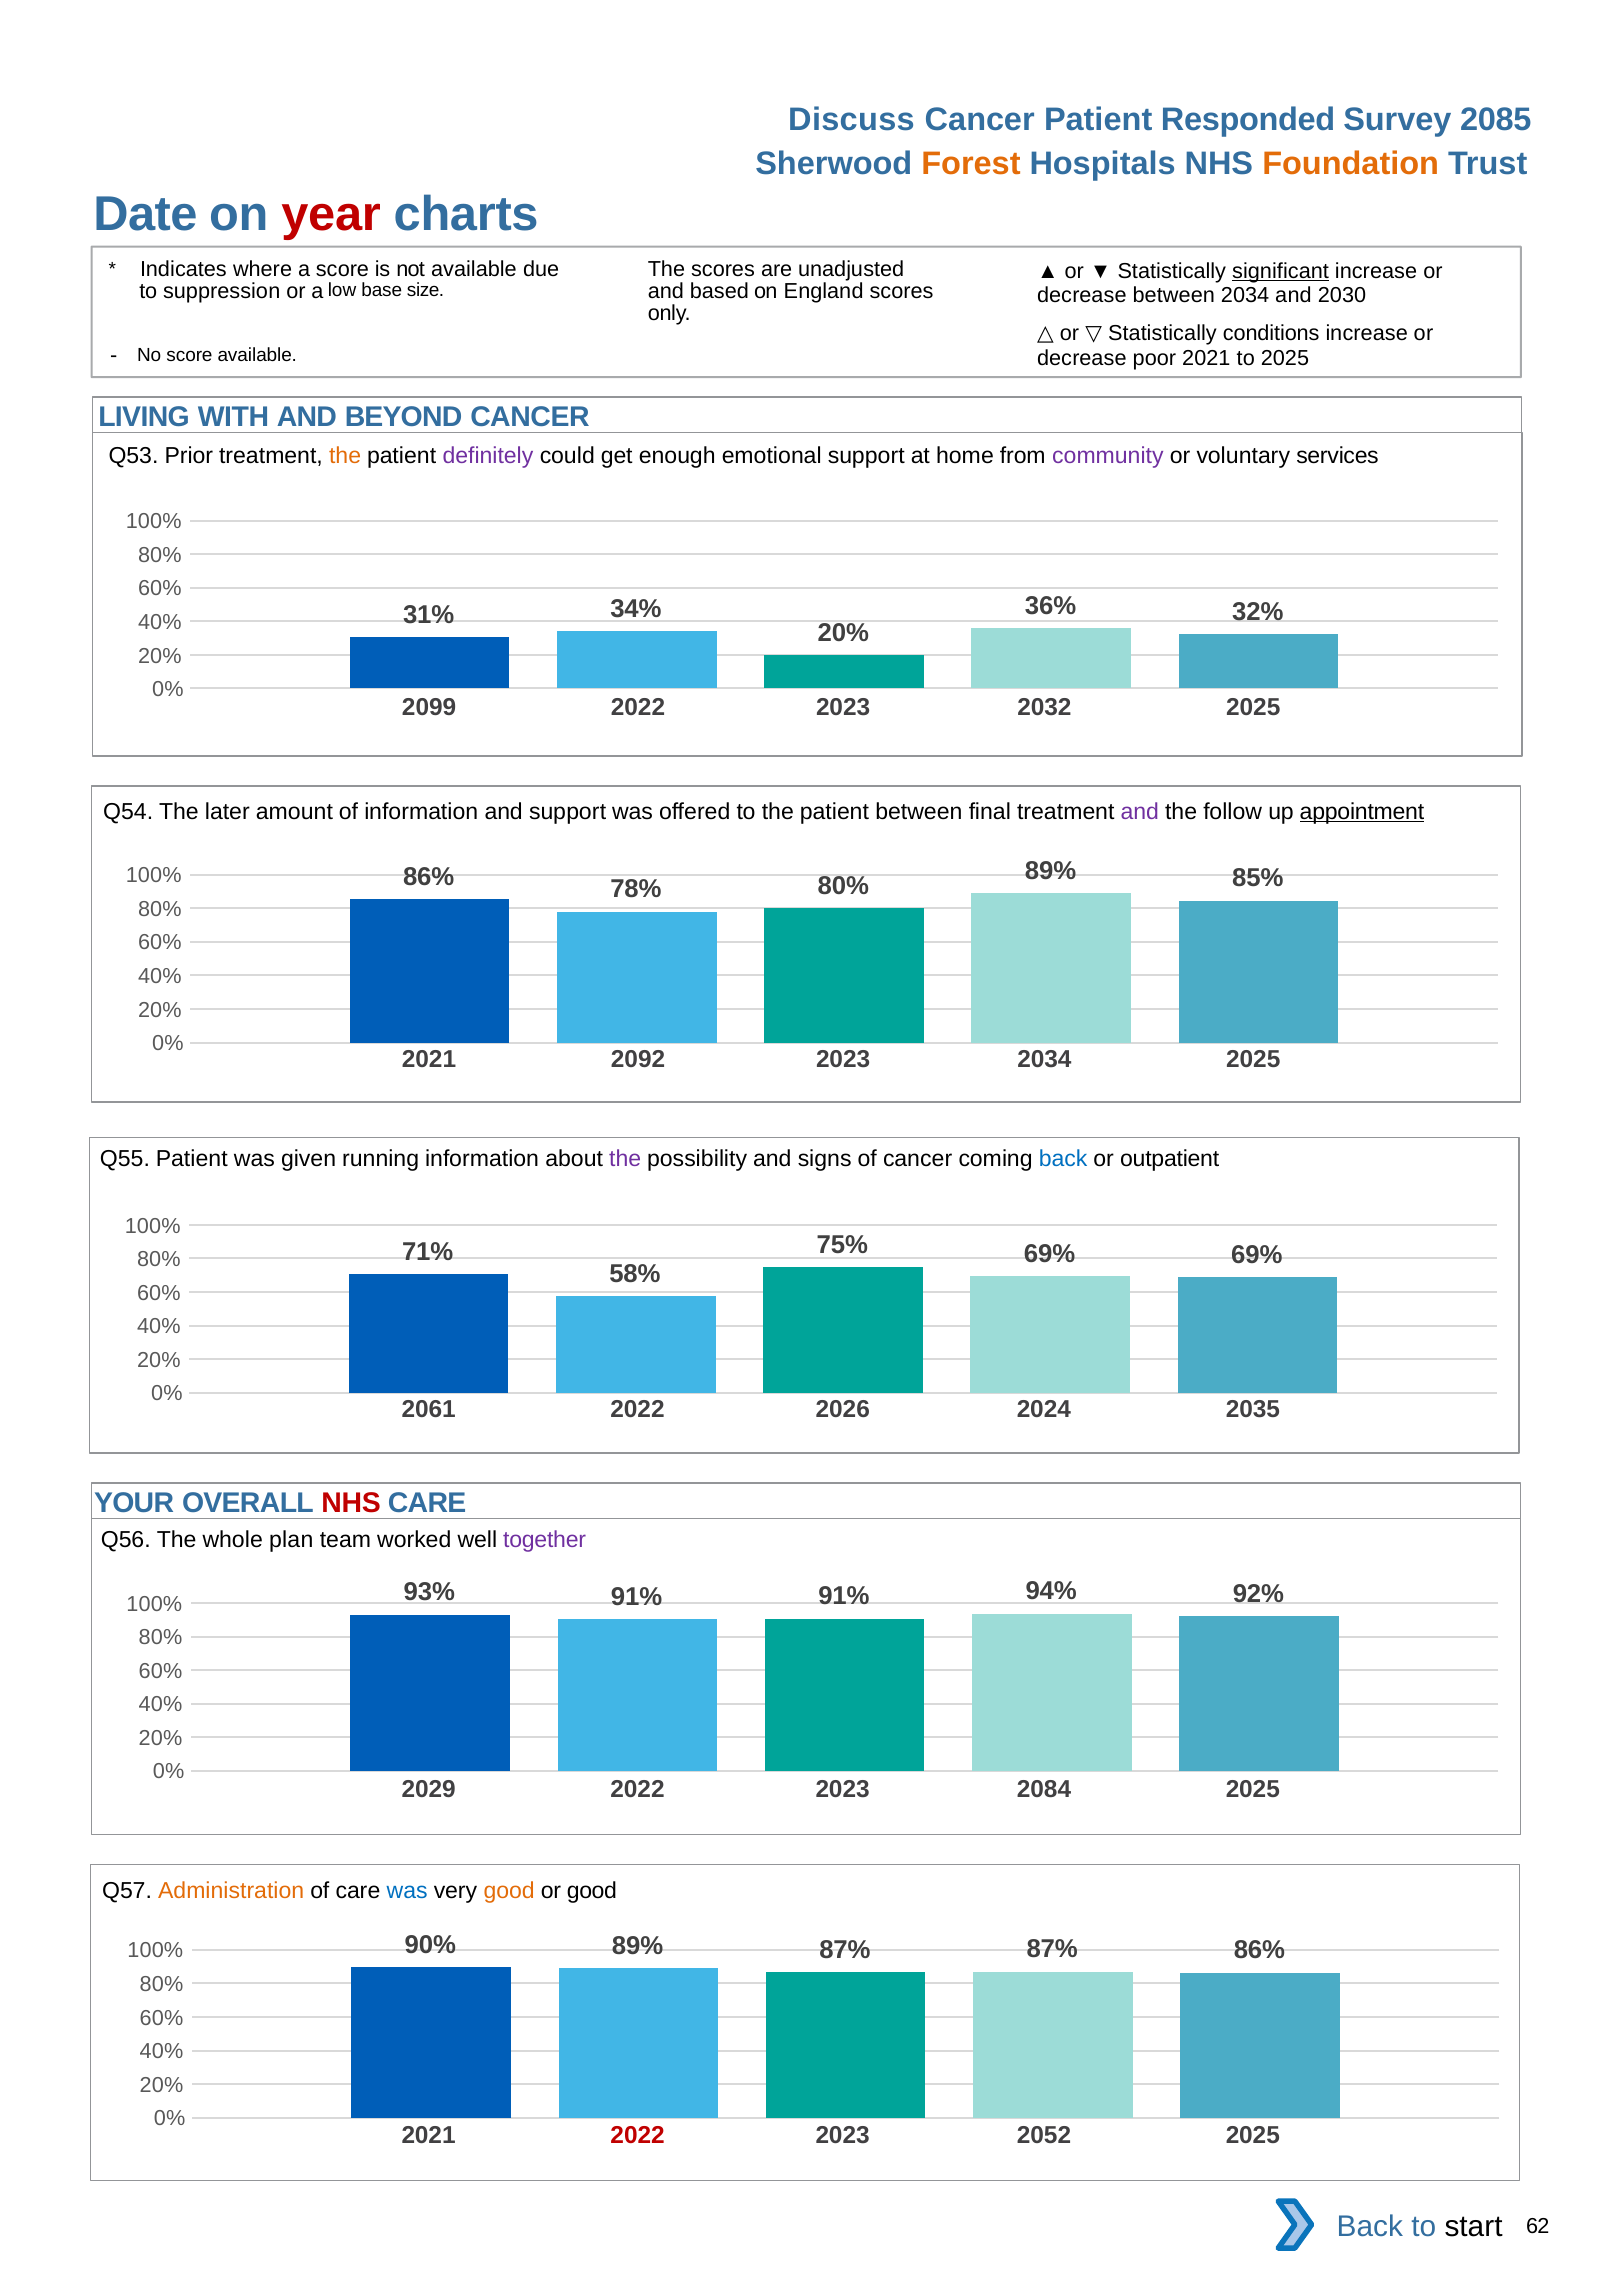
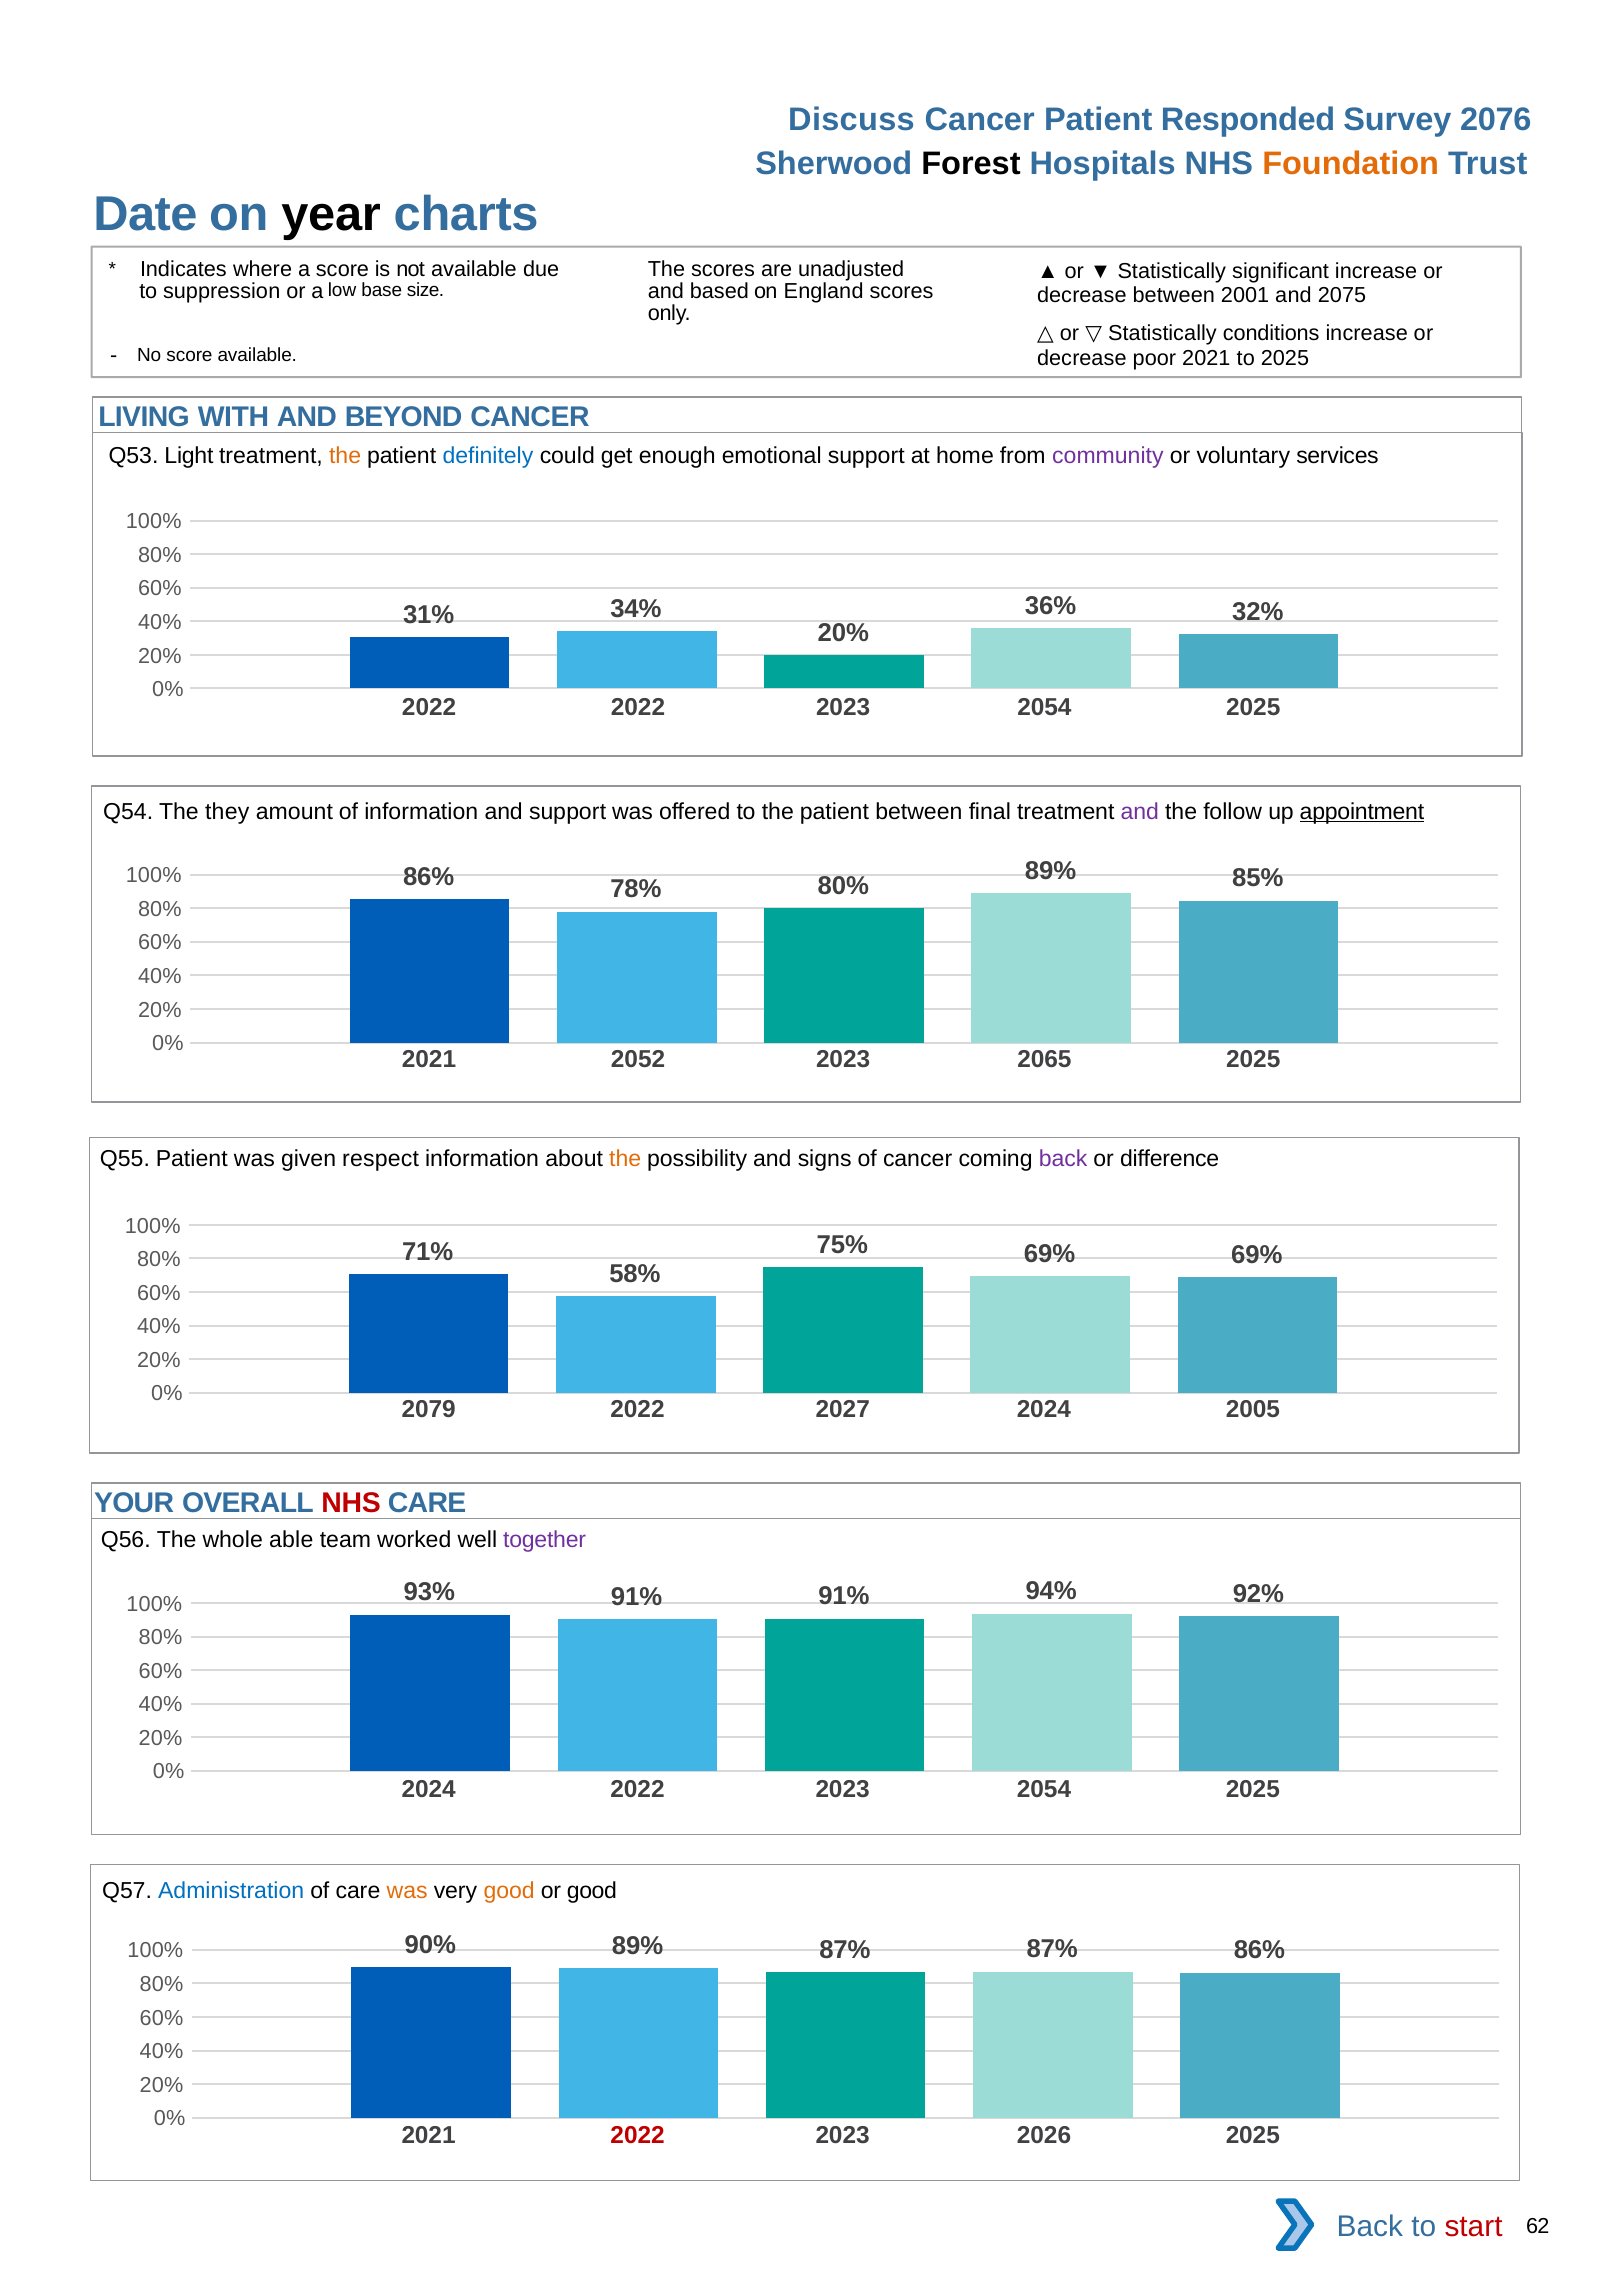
2085: 2085 -> 2076
Forest colour: orange -> black
year colour: red -> black
significant underline: present -> none
between 2034: 2034 -> 2001
2030: 2030 -> 2075
Prior: Prior -> Light
definitely colour: purple -> blue
2099 at (429, 707): 2099 -> 2022
2032 at (1044, 707): 2032 -> 2054
later: later -> they
2092: 2092 -> 2052
2023 2034: 2034 -> 2065
running: running -> respect
the at (625, 1159) colour: purple -> orange
back at (1063, 1159) colour: blue -> purple
outpatient: outpatient -> difference
2061: 2061 -> 2079
2026: 2026 -> 2027
2035: 2035 -> 2005
plan: plan -> able
2029 at (429, 1789): 2029 -> 2024
2084 at (1044, 1789): 2084 -> 2054
Administration colour: orange -> blue
was at (407, 1891) colour: blue -> orange
2052: 2052 -> 2026
start colour: black -> red
